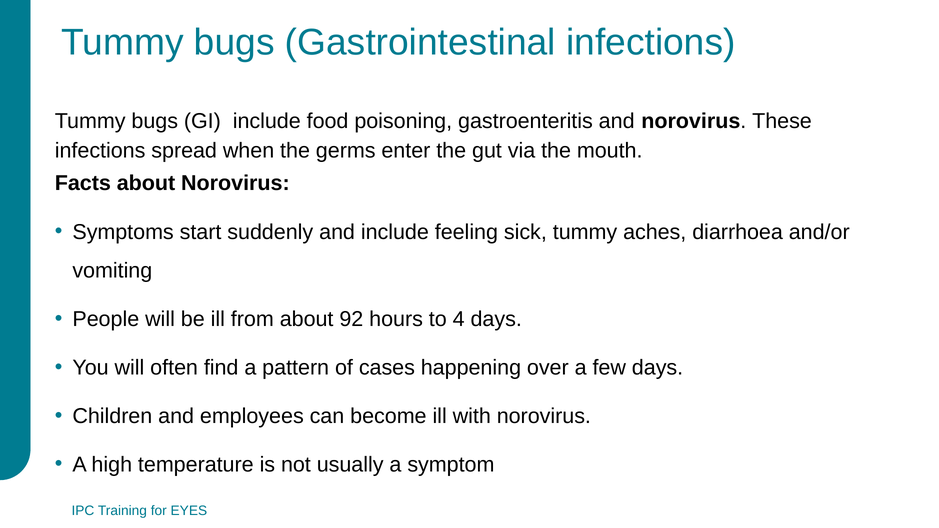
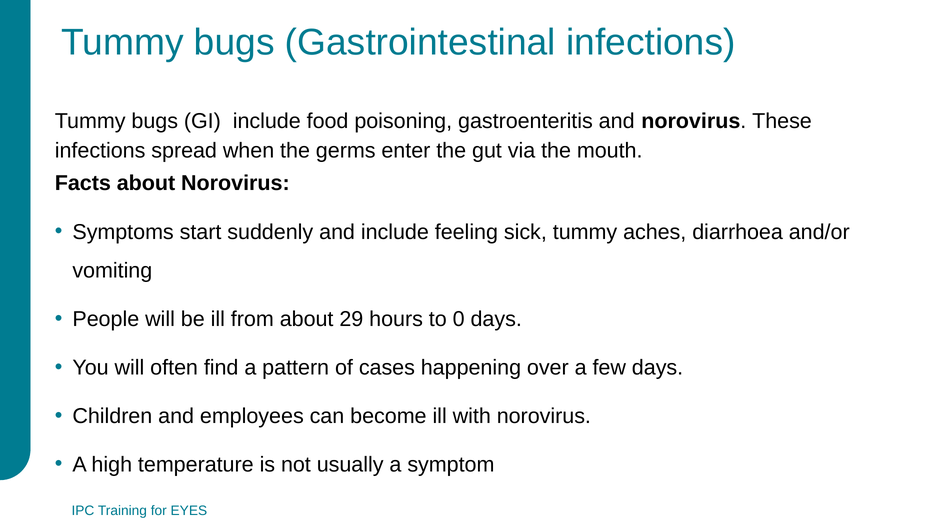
92: 92 -> 29
4: 4 -> 0
